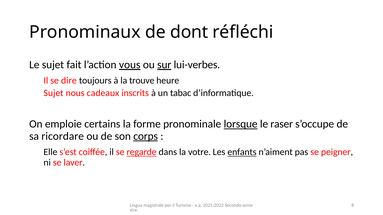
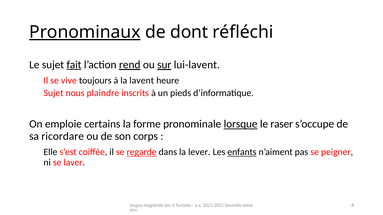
Pronominaux underline: none -> present
fait underline: none -> present
vous: vous -> rend
lui-verbes: lui-verbes -> lui-lavent
dire: dire -> vive
trouve: trouve -> lavent
cadeaux: cadeaux -> plaindre
tabac: tabac -> pieds
corps underline: present -> none
votre: votre -> lever
